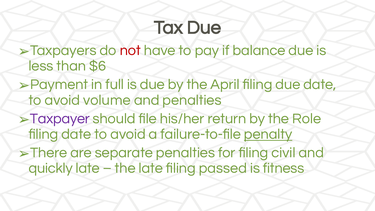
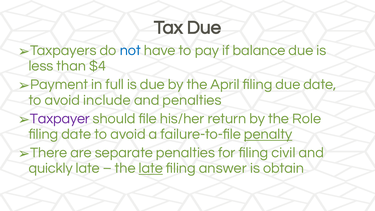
not colour: red -> blue
$6: $6 -> $4
volume: volume -> include
late at (151, 168) underline: none -> present
passed: passed -> answer
fitness: fitness -> obtain
